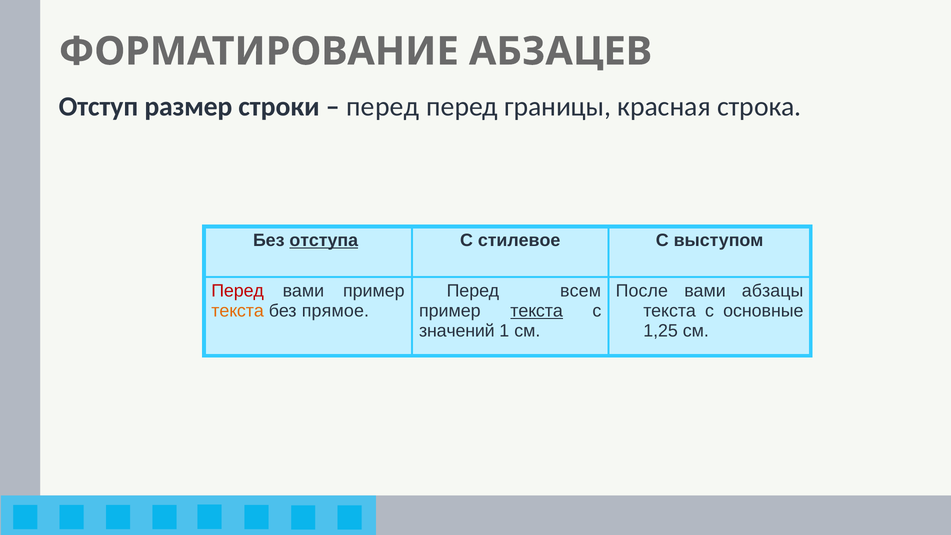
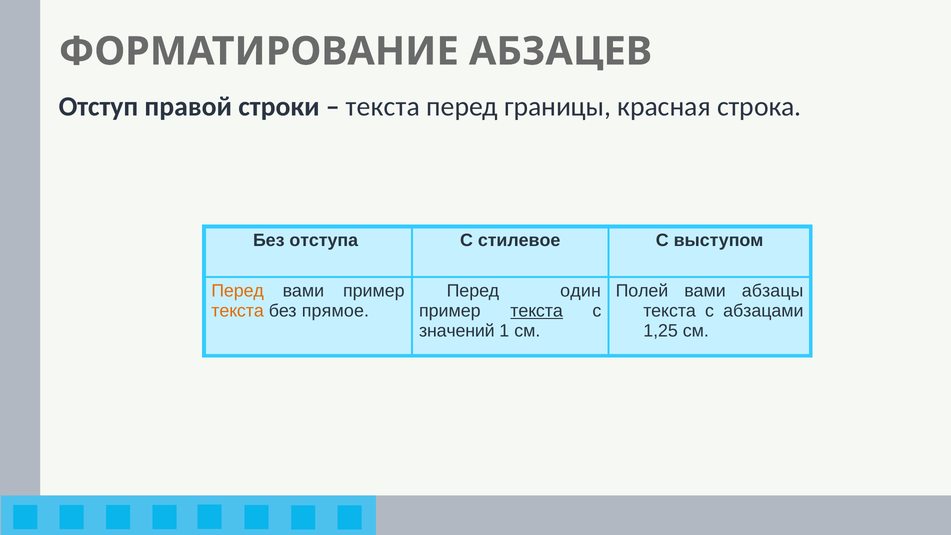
размер: размер -> правой
перед at (383, 107): перед -> текста
отступа underline: present -> none
Перед at (238, 291) colour: red -> orange
всем: всем -> один
После: После -> Полей
основные: основные -> абзацами
